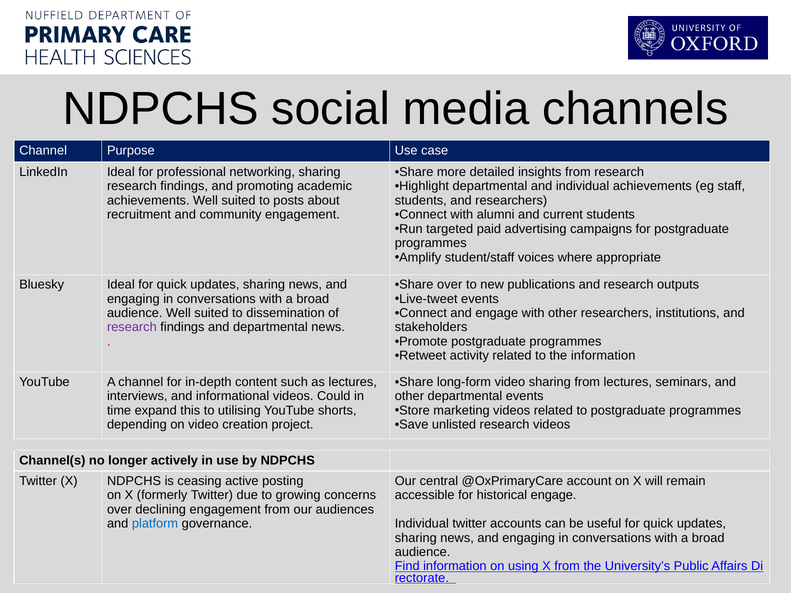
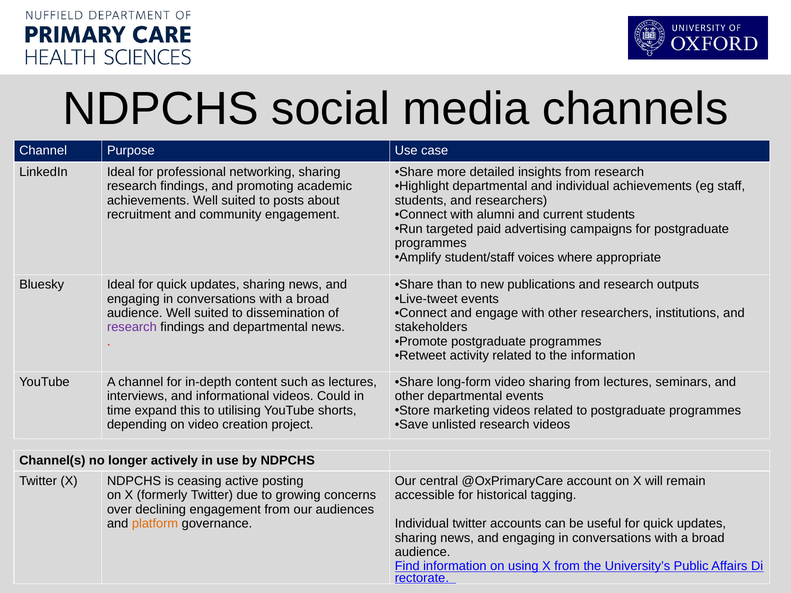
Share over: over -> than
historical engage: engage -> tagging
platform colour: blue -> orange
